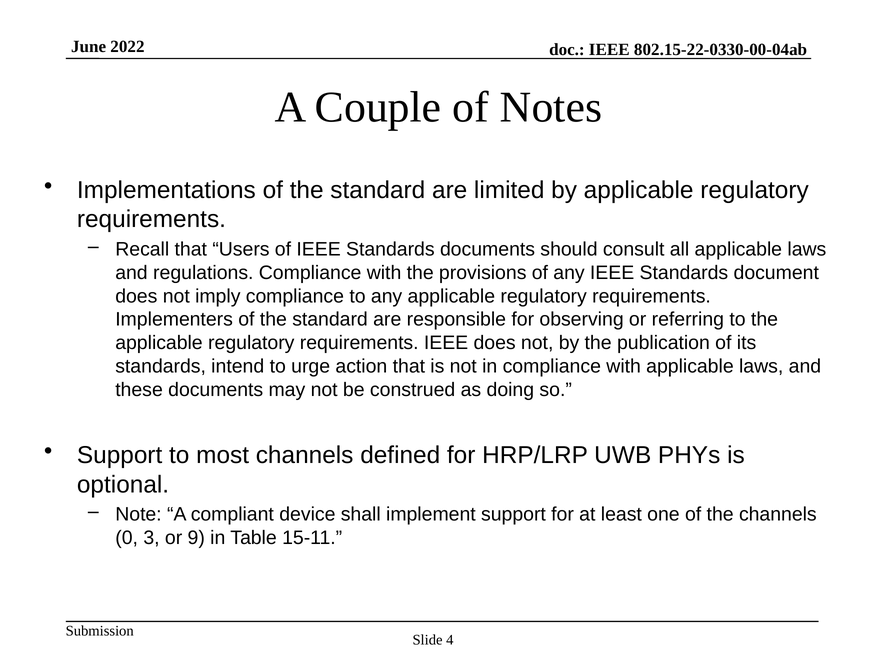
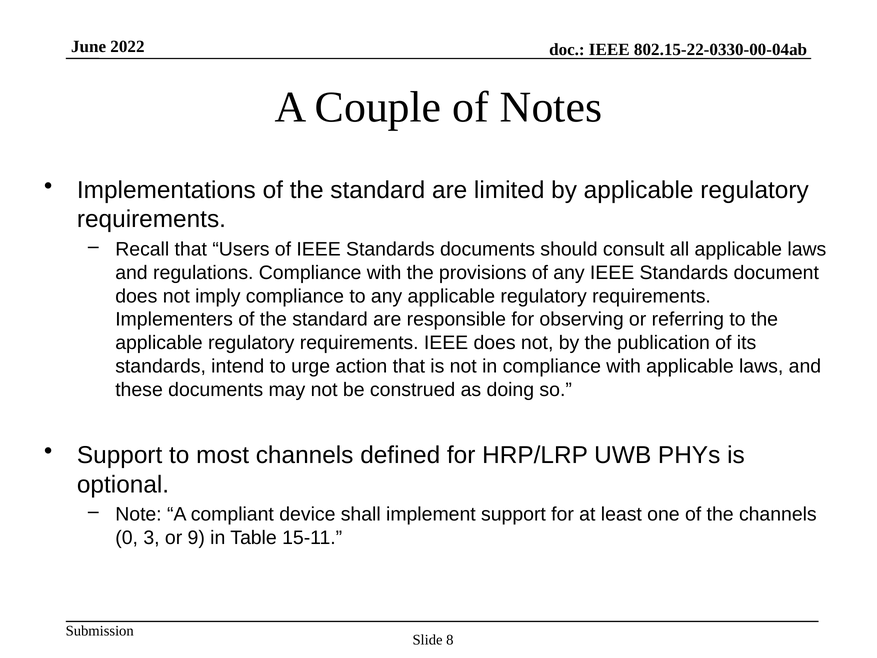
4: 4 -> 8
